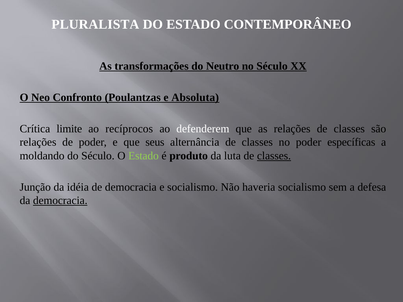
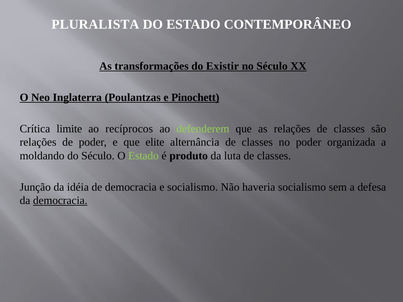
Neutro: Neutro -> Existir
Confronto: Confronto -> Inglaterra
Absoluta: Absoluta -> Pinochett
defenderem colour: white -> light green
seus: seus -> elite
específicas: específicas -> organizada
classes at (274, 156) underline: present -> none
